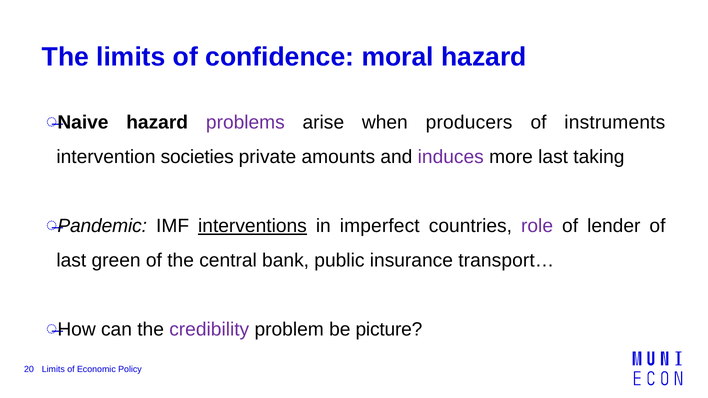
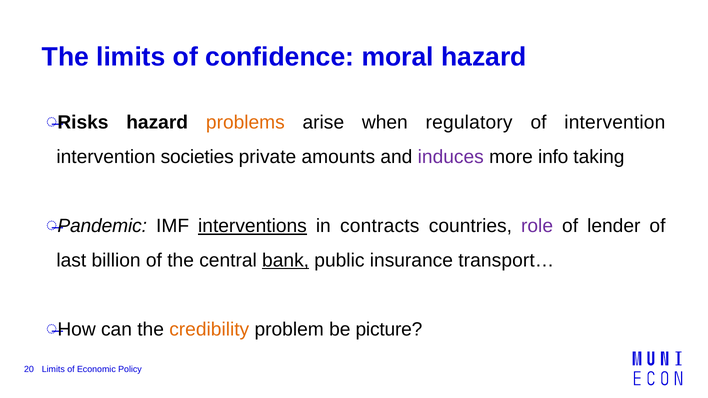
Naive: Naive -> Risks
problems colour: purple -> orange
producers: producers -> regulatory
of instruments: instruments -> intervention
more last: last -> info
imperfect: imperfect -> contracts
green: green -> billion
bank underline: none -> present
credibility colour: purple -> orange
